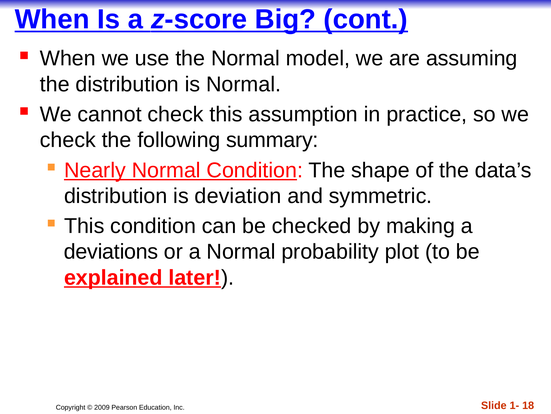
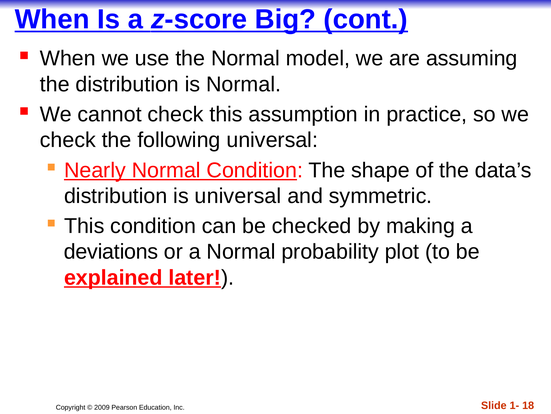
following summary: summary -> universal
is deviation: deviation -> universal
